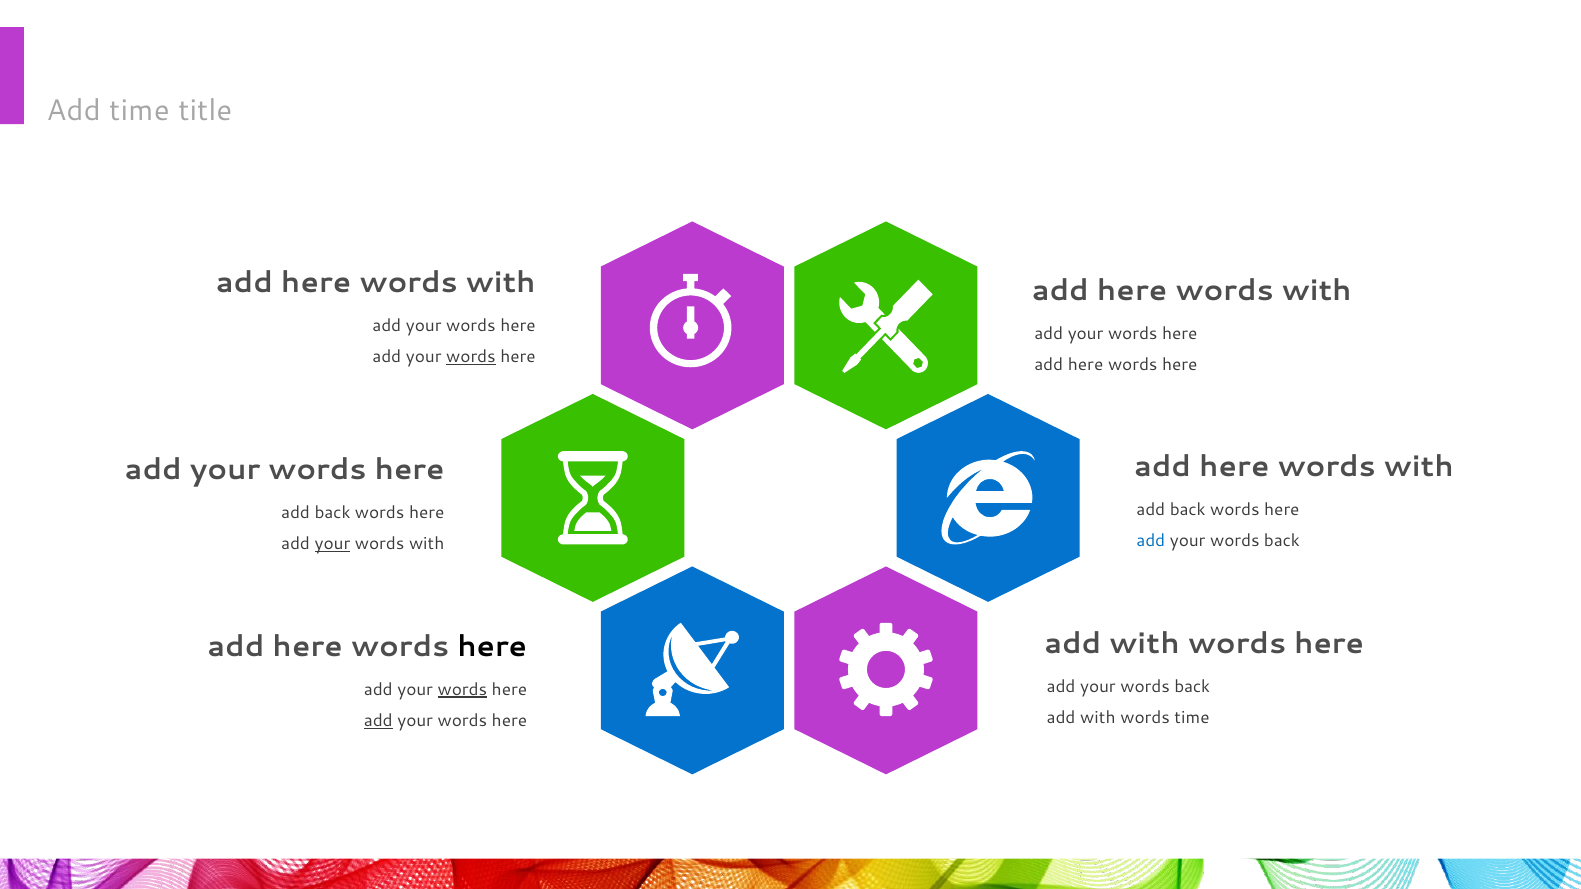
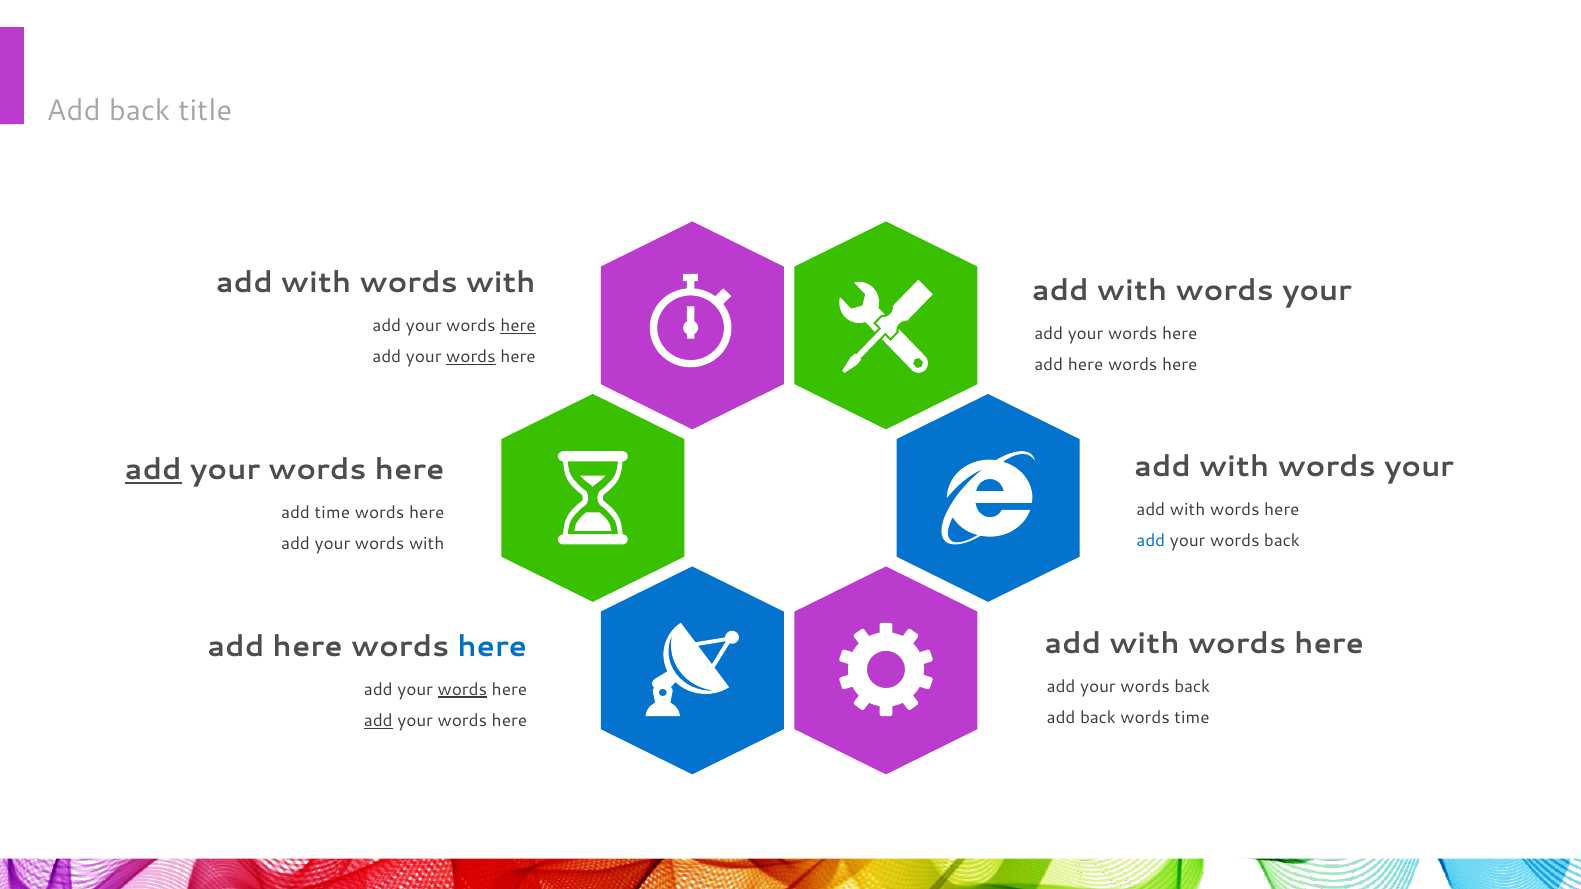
time at (139, 111): time -> back
here at (316, 283): here -> with
here at (1132, 291): here -> with
with at (1317, 291): with -> your
here at (518, 326) underline: none -> present
here at (1234, 467): here -> with
with at (1419, 467): with -> your
add at (153, 470) underline: none -> present
back at (1188, 510): back -> with
back at (333, 513): back -> time
your at (333, 544) underline: present -> none
here at (492, 647) colour: black -> blue
with at (1098, 718): with -> back
